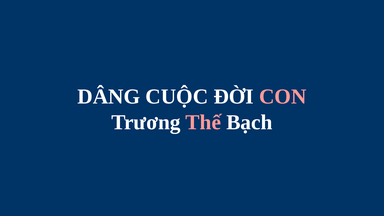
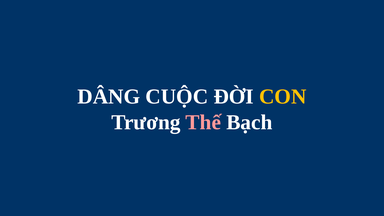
CON colour: pink -> yellow
